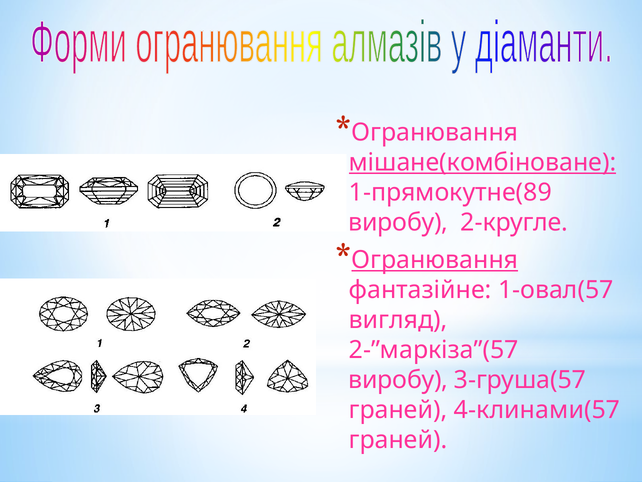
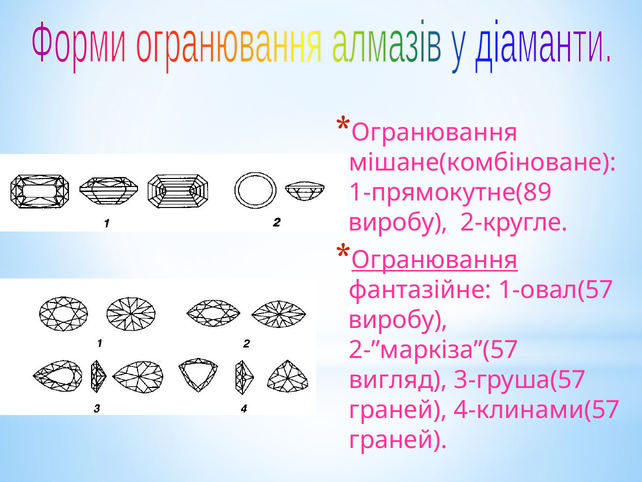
мішане(комбіноване underline: present -> none
вигляд at (398, 320): вигляд -> виробу
виробу at (398, 380): виробу -> вигляд
